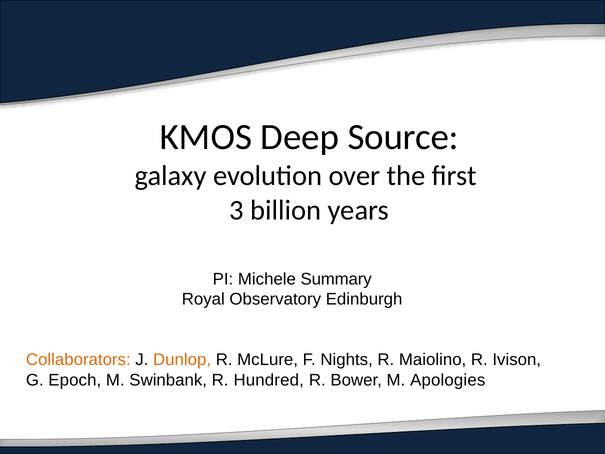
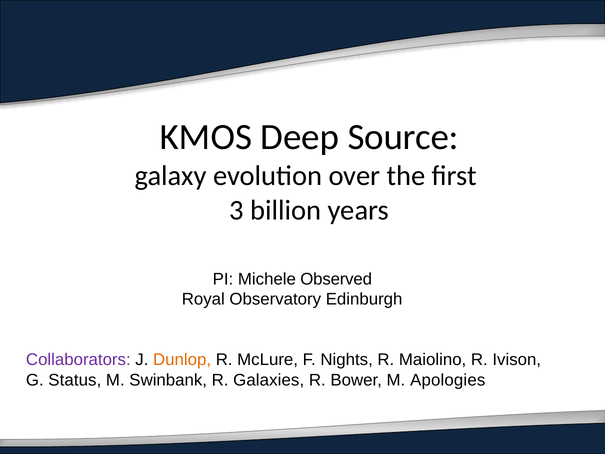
Summary: Summary -> Observed
Collaborators colour: orange -> purple
Epoch: Epoch -> Status
Hundred: Hundred -> Galaxies
